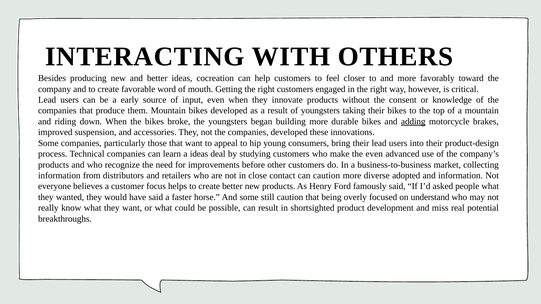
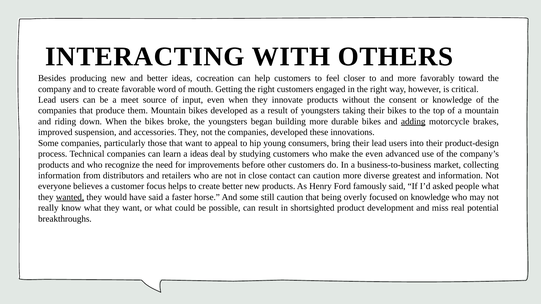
early: early -> meet
adopted: adopted -> greatest
wanted underline: none -> present
on understand: understand -> knowledge
